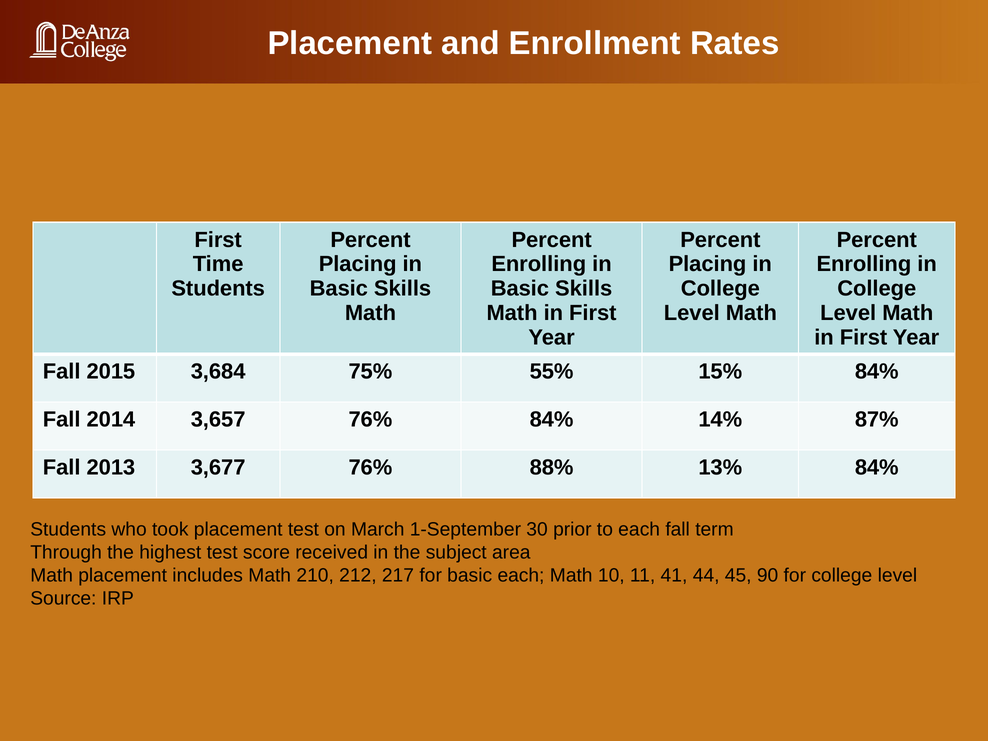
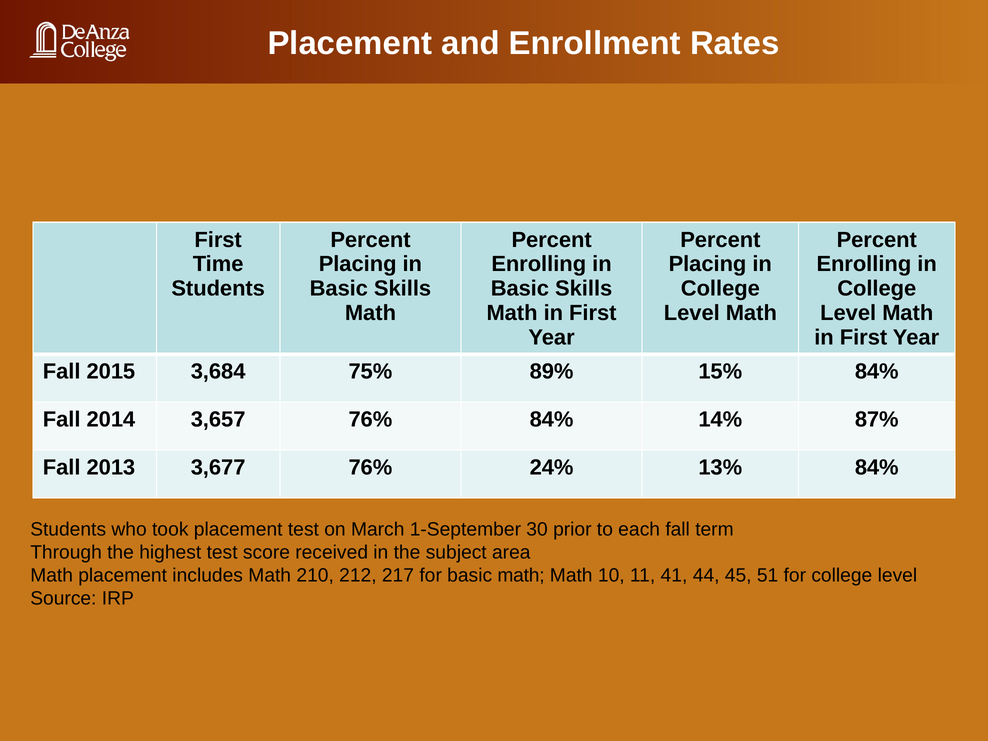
55%: 55% -> 89%
88%: 88% -> 24%
basic each: each -> math
90: 90 -> 51
